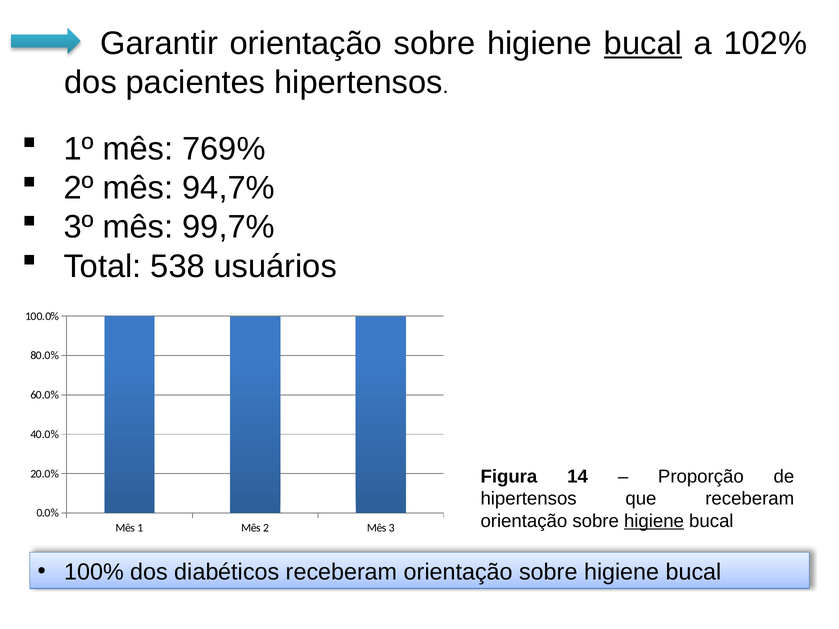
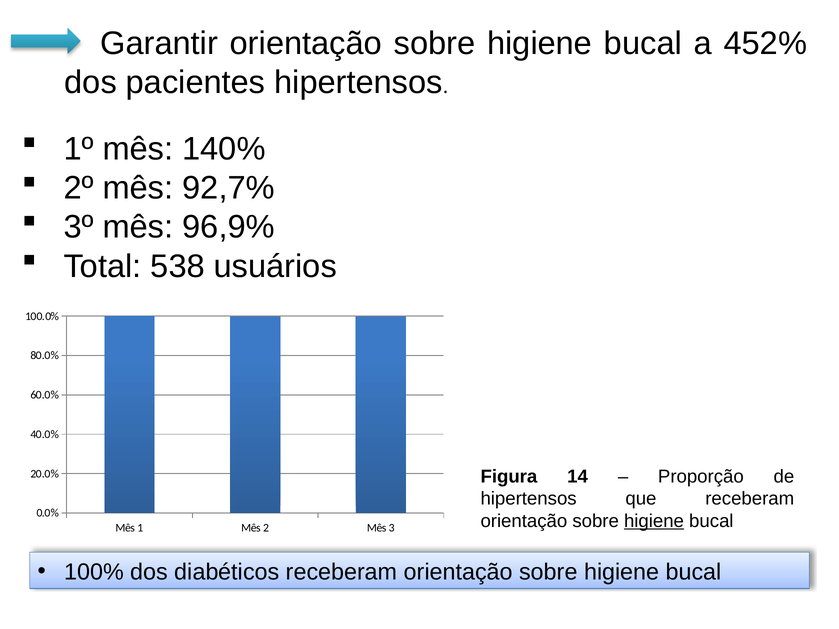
bucal at (643, 43) underline: present -> none
102%: 102% -> 452%
769%: 769% -> 140%
94,7%: 94,7% -> 92,7%
99,7%: 99,7% -> 96,9%
